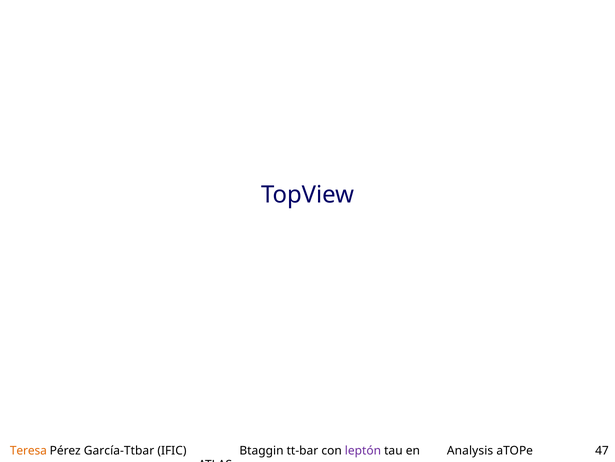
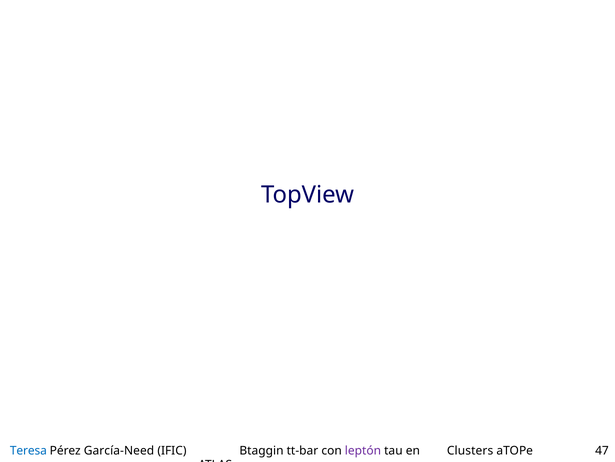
Teresa colour: orange -> blue
García-Ttbar: García-Ttbar -> García-Need
Analysis: Analysis -> Clusters
